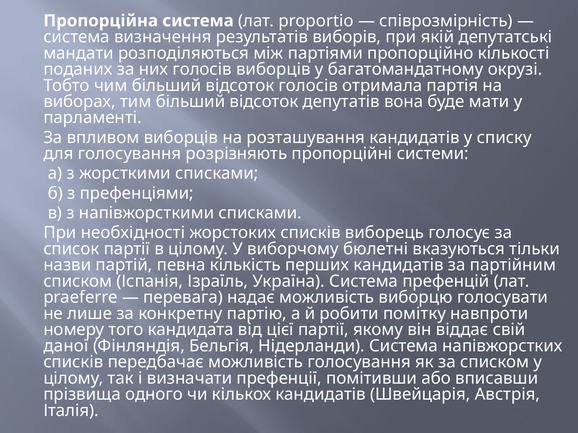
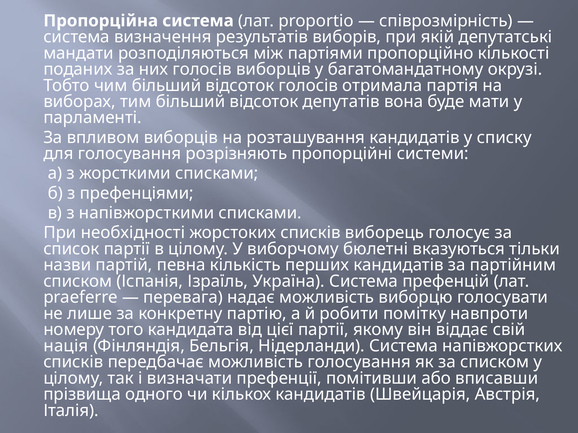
даної: даної -> нація
